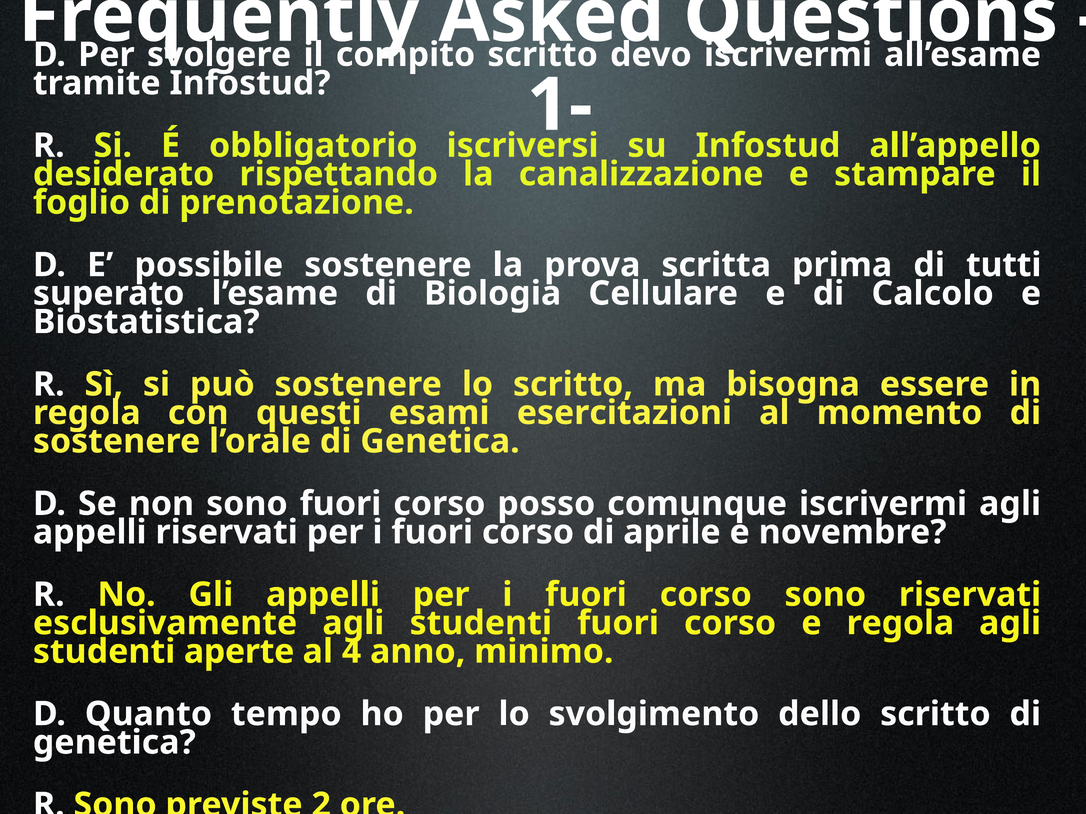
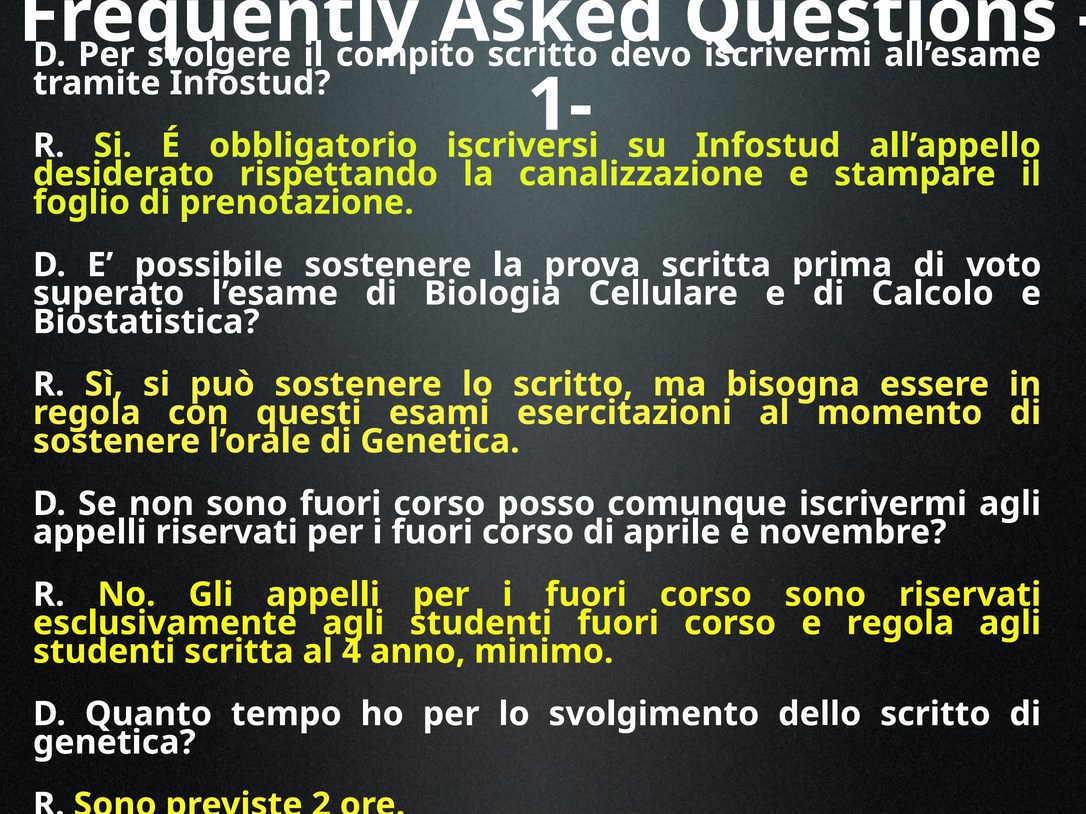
tutti: tutti -> voto
studenti aperte: aperte -> scritta
